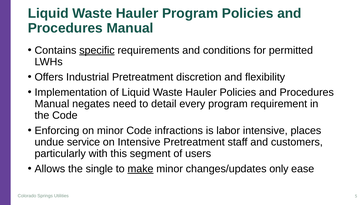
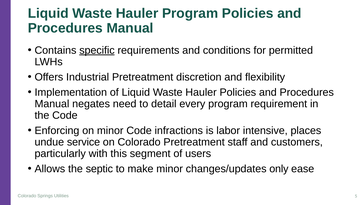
on Intensive: Intensive -> Colorado
single: single -> septic
make underline: present -> none
